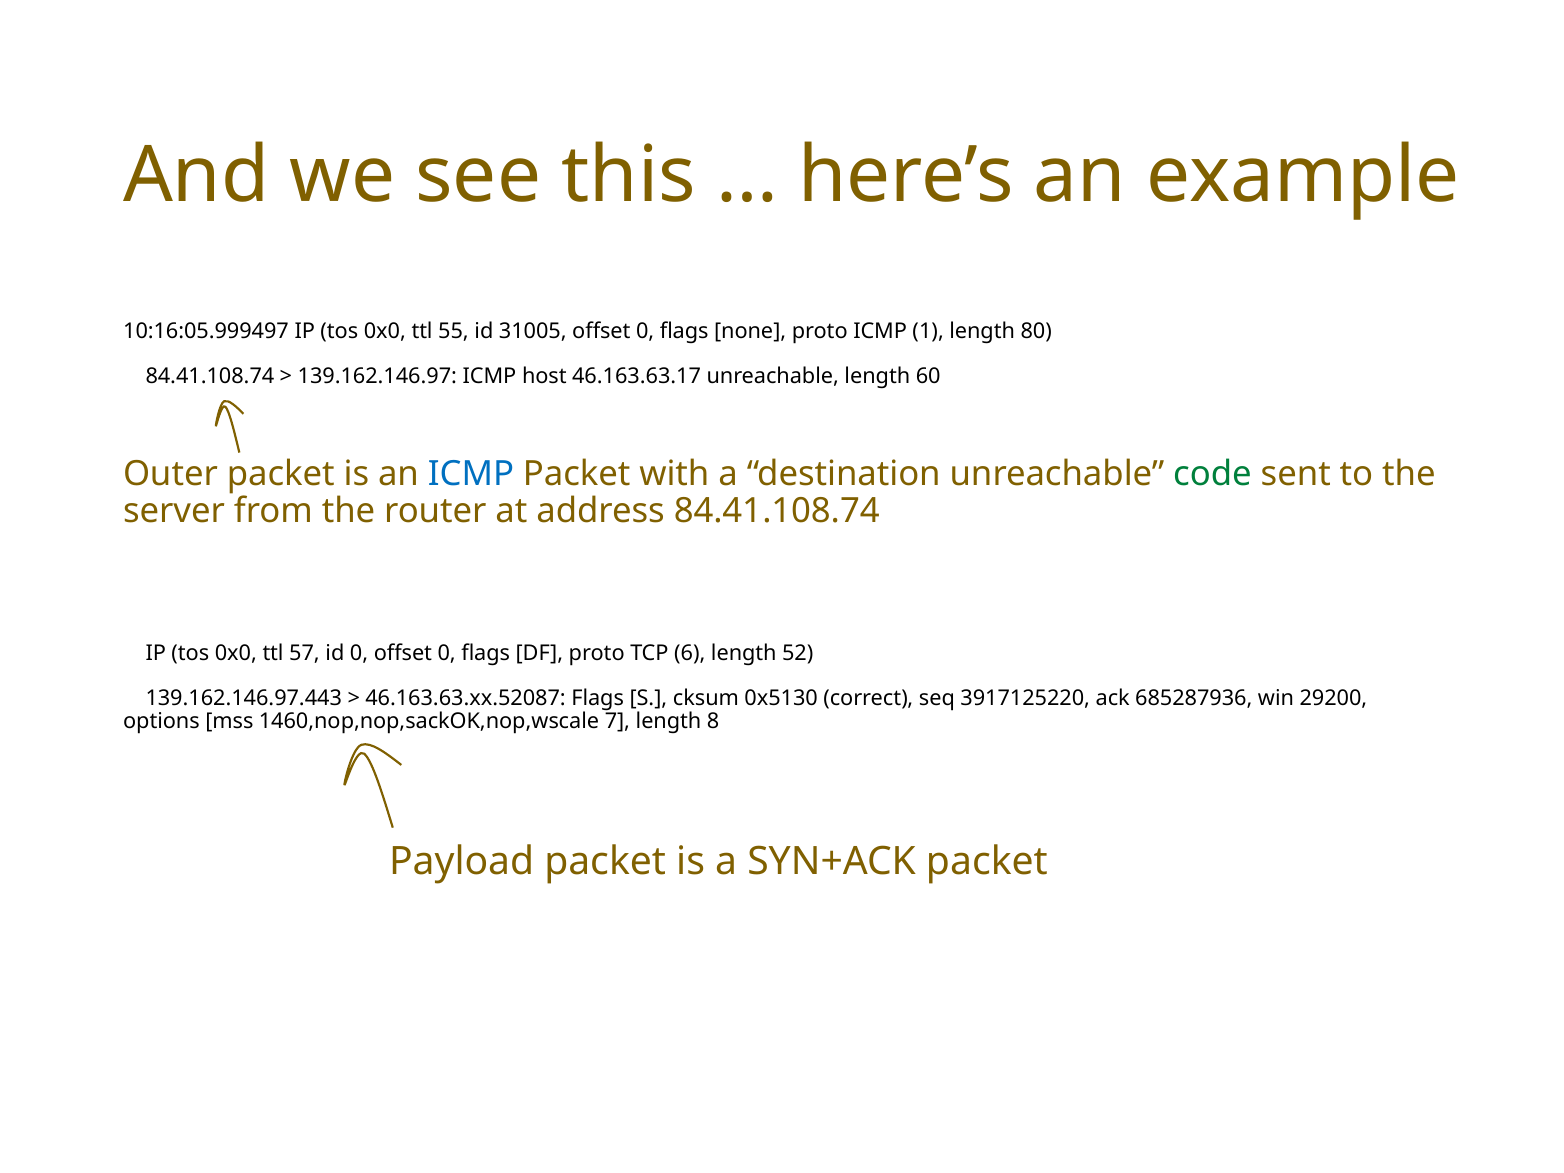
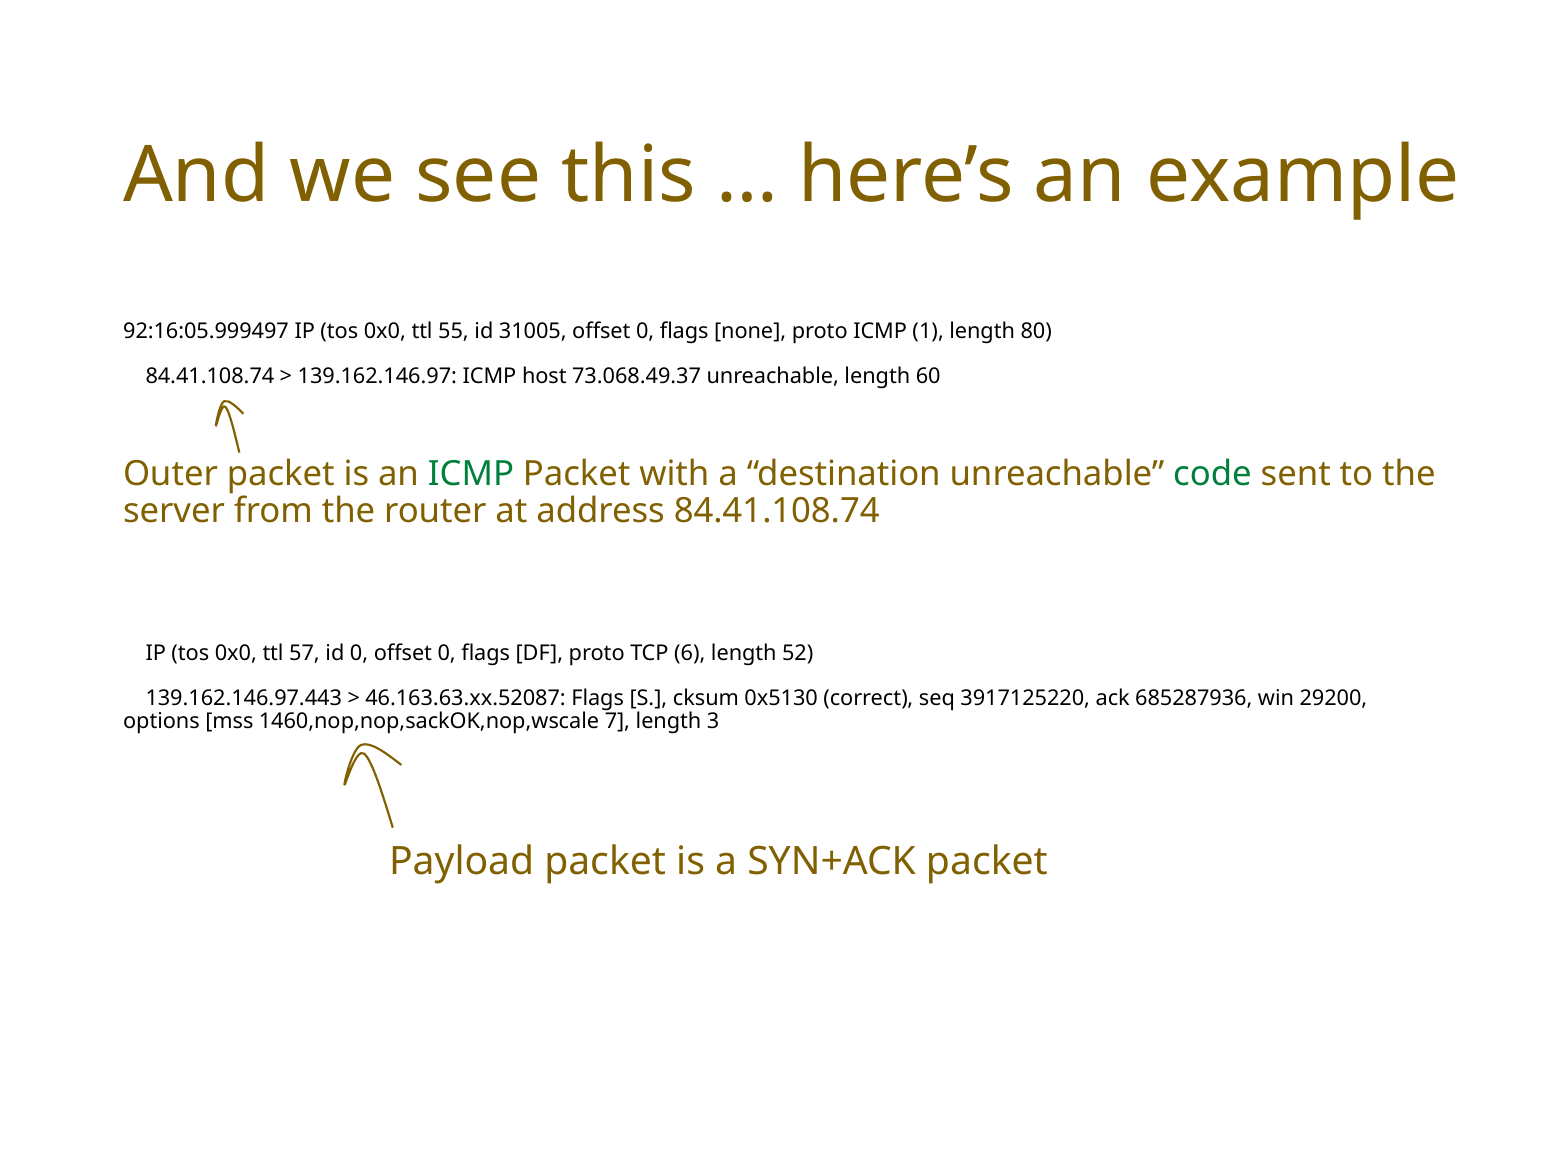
10:16:05.999497: 10:16:05.999497 -> 92:16:05.999497
46.163.63.17: 46.163.63.17 -> 73.068.49.37
ICMP at (471, 474) colour: blue -> green
8: 8 -> 3
